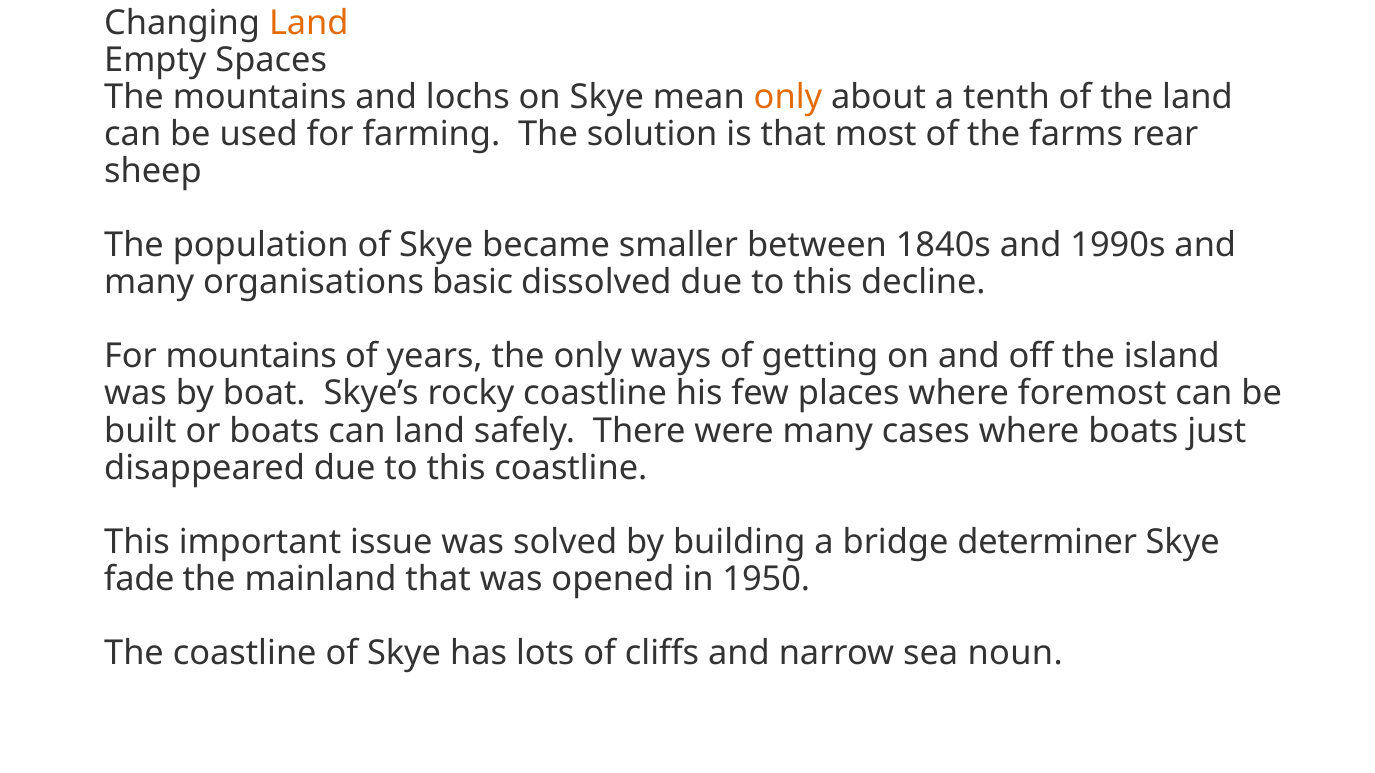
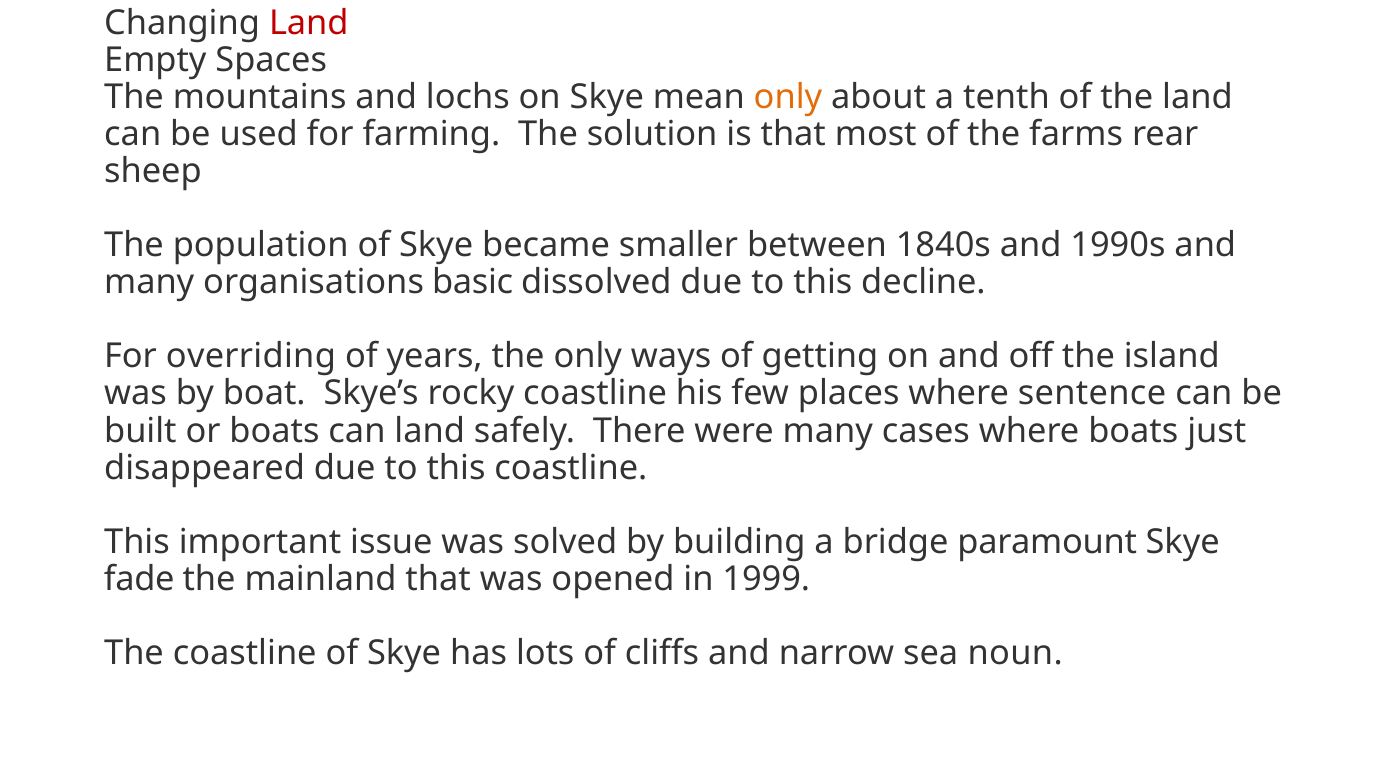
Land at (309, 23) colour: orange -> red
For mountains: mountains -> overriding
foremost: foremost -> sentence
determiner: determiner -> paramount
1950: 1950 -> 1999
